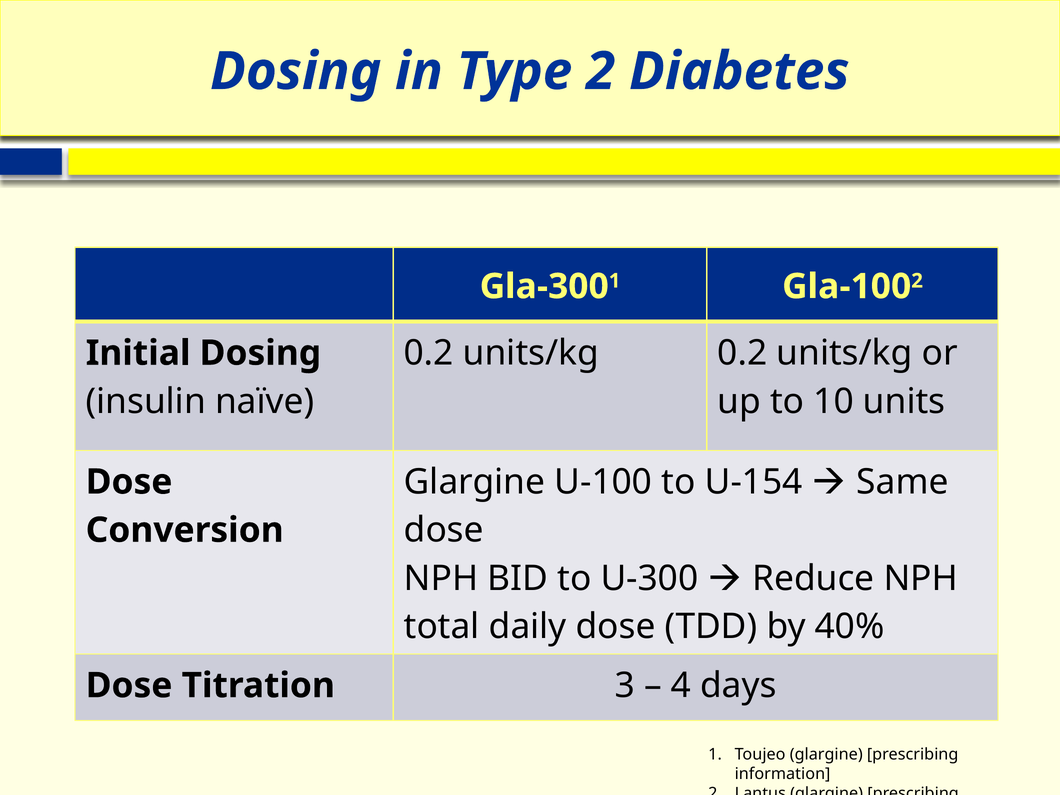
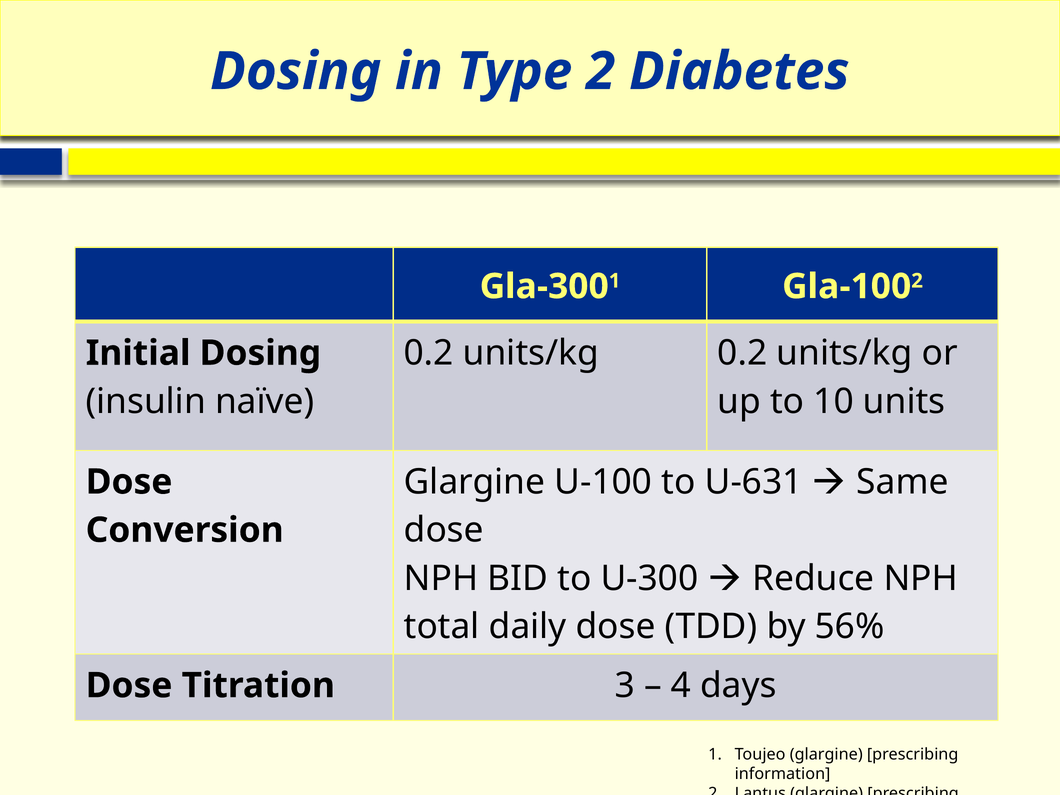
U-154: U-154 -> U-631
40%: 40% -> 56%
